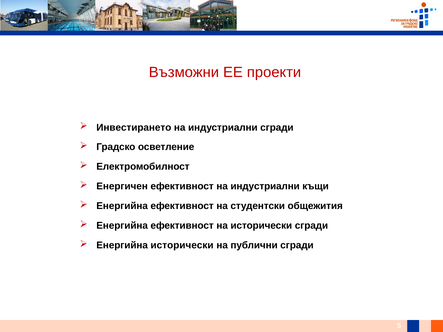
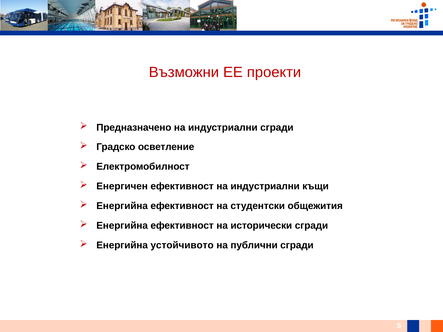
Инвестирането: Инвестирането -> Предназначено
Енергийна исторически: исторически -> устойчивото
